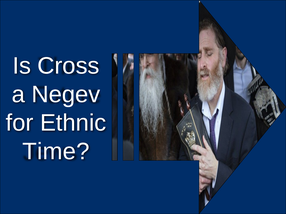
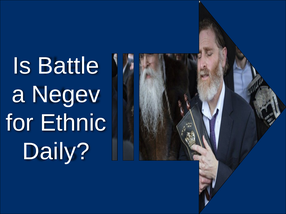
Cross: Cross -> Battle
Time: Time -> Daily
